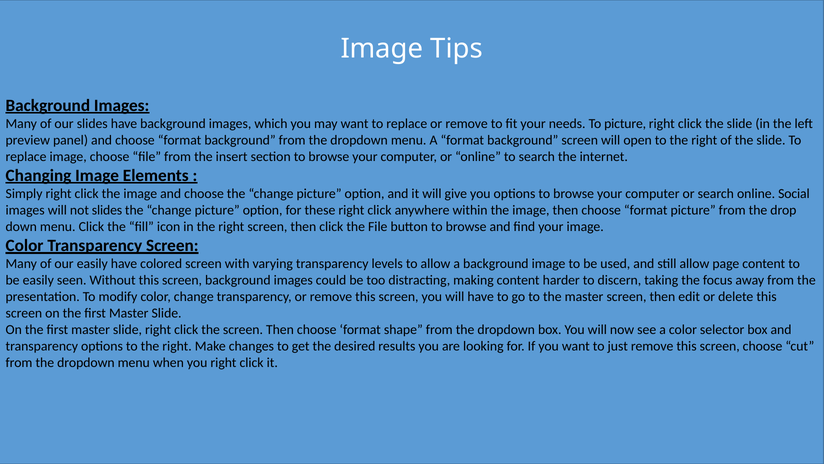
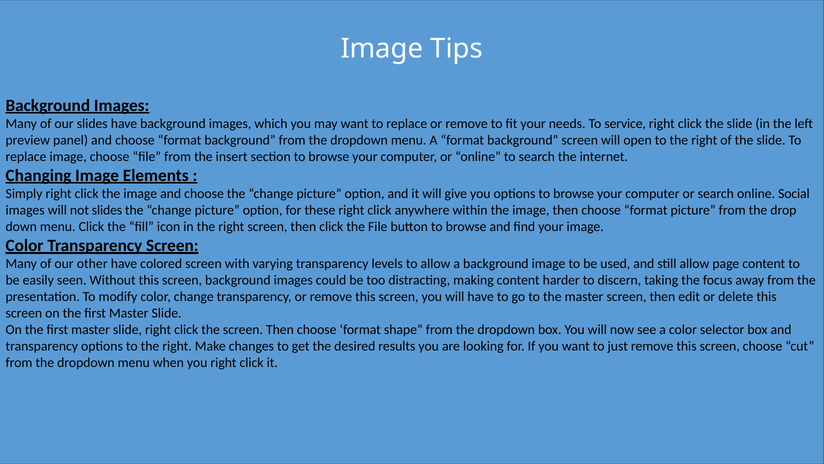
To picture: picture -> service
our easily: easily -> other
